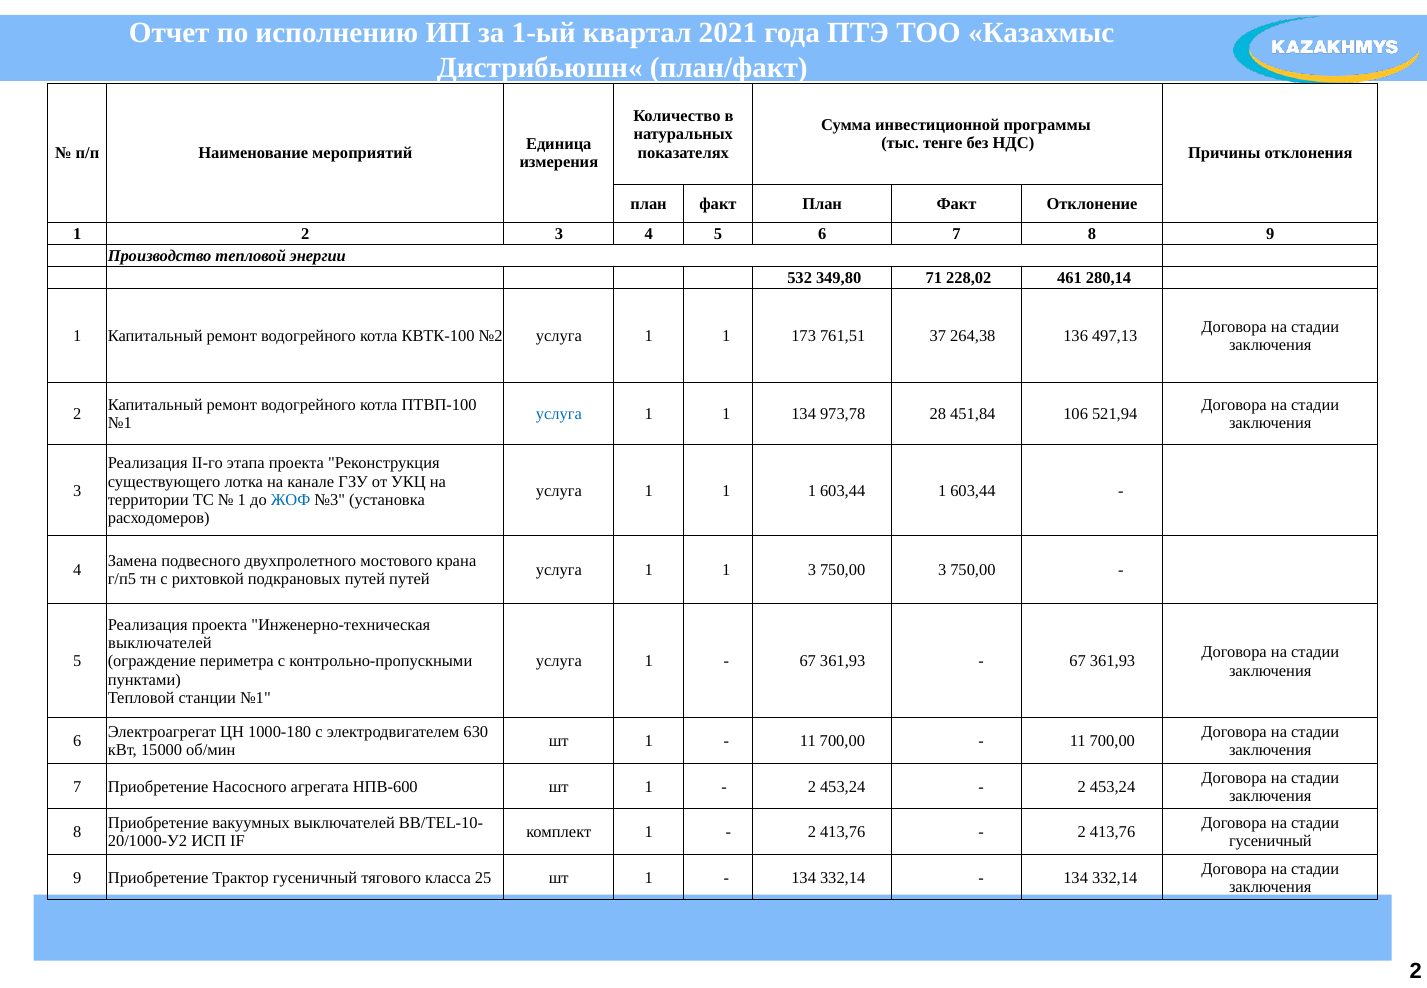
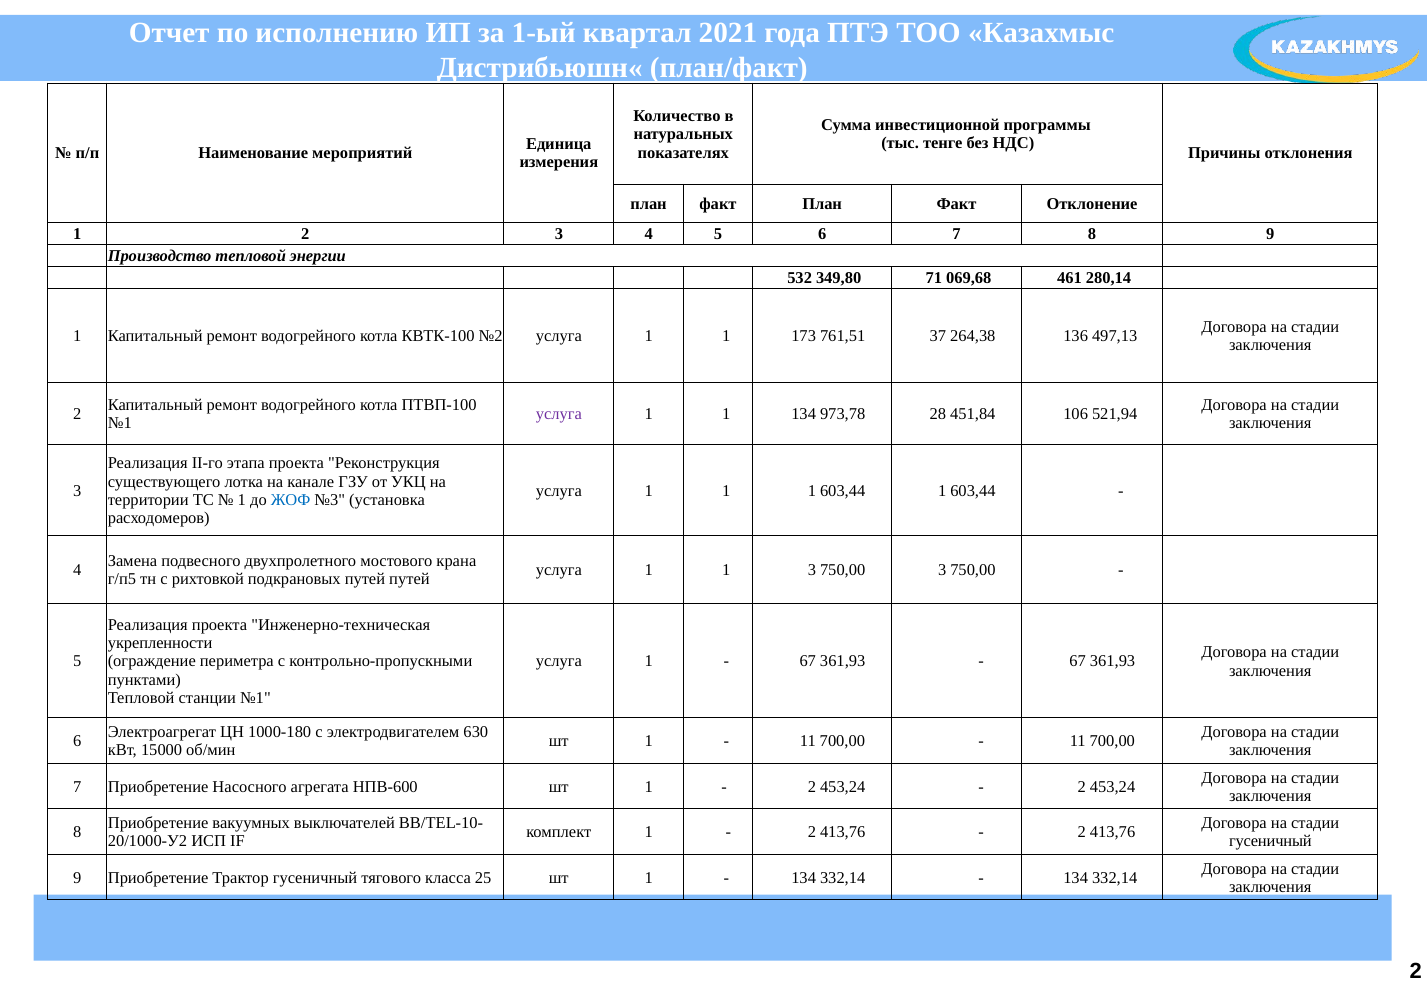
228,02: 228,02 -> 069,68
услуга at (559, 414) colour: blue -> purple
выключателей at (160, 643): выключателей -> укрепленности
